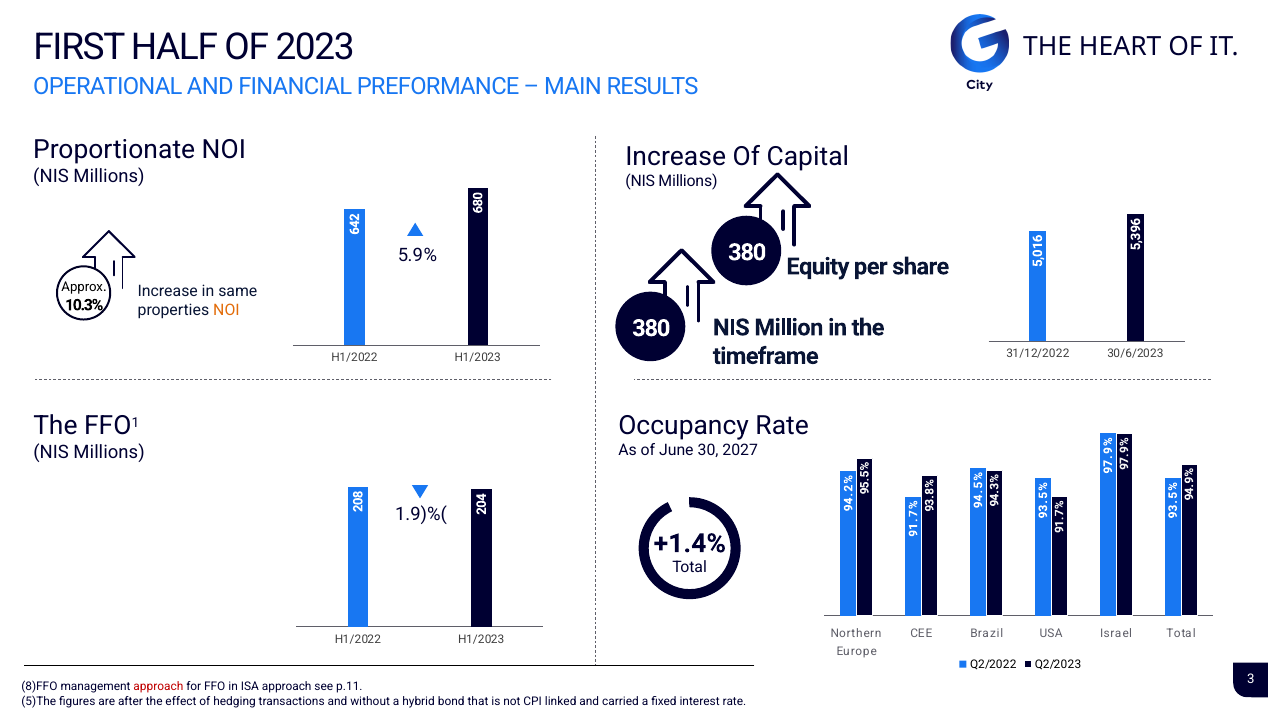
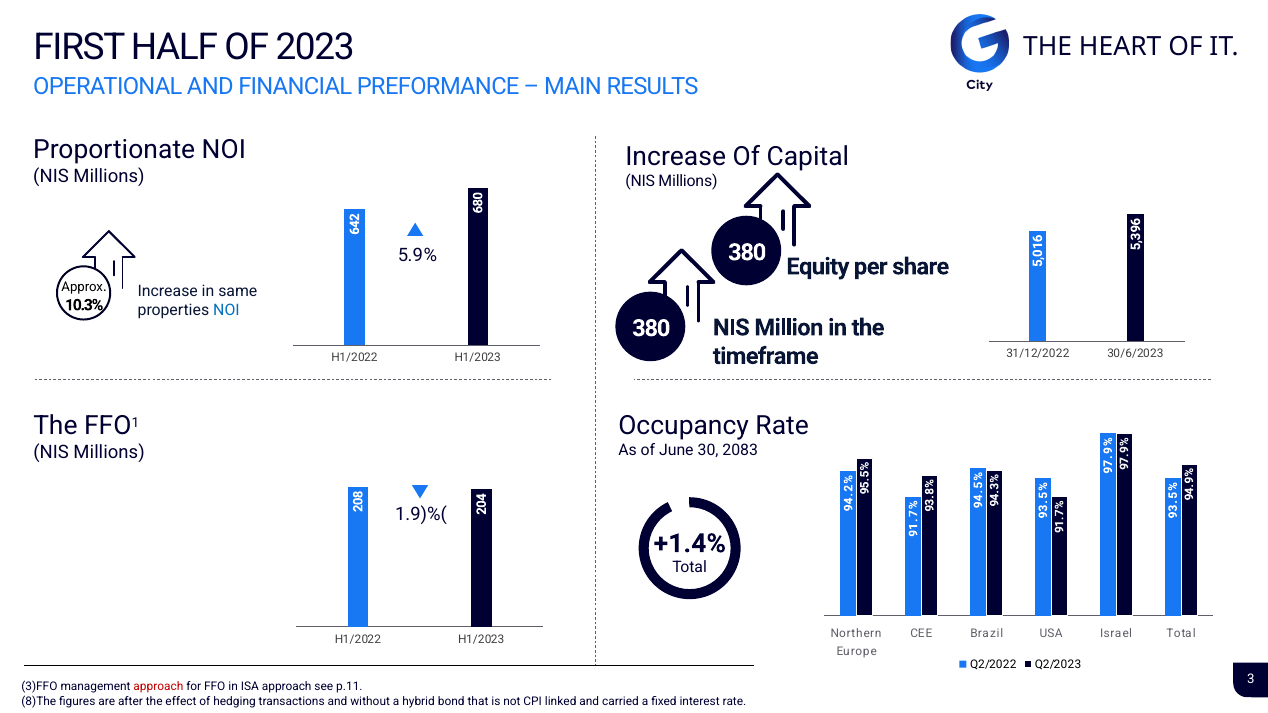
NOI at (226, 311) colour: orange -> blue
2027: 2027 -> 2083
8)FFO: 8)FFO -> 3)FFO
5)The: 5)The -> 8)The
